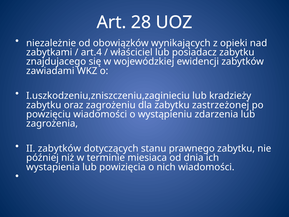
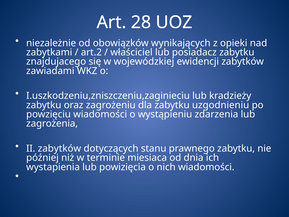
art.4: art.4 -> art.2
zastrzeżonej: zastrzeżonej -> uzgodnieniu
